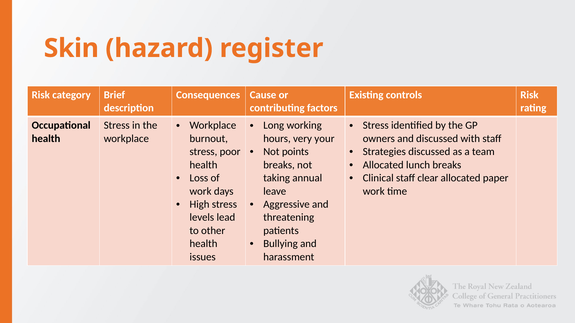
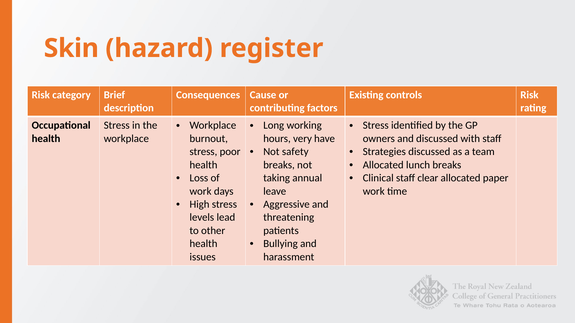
your: your -> have
points: points -> safety
